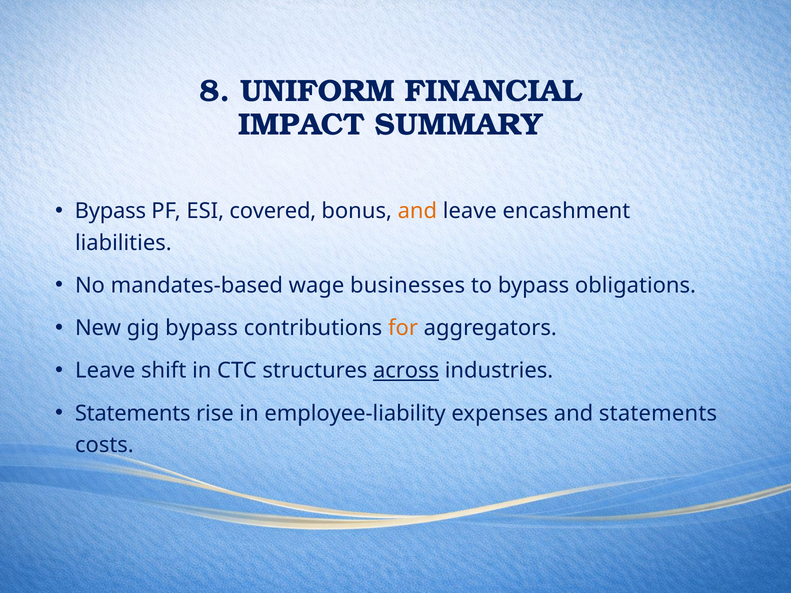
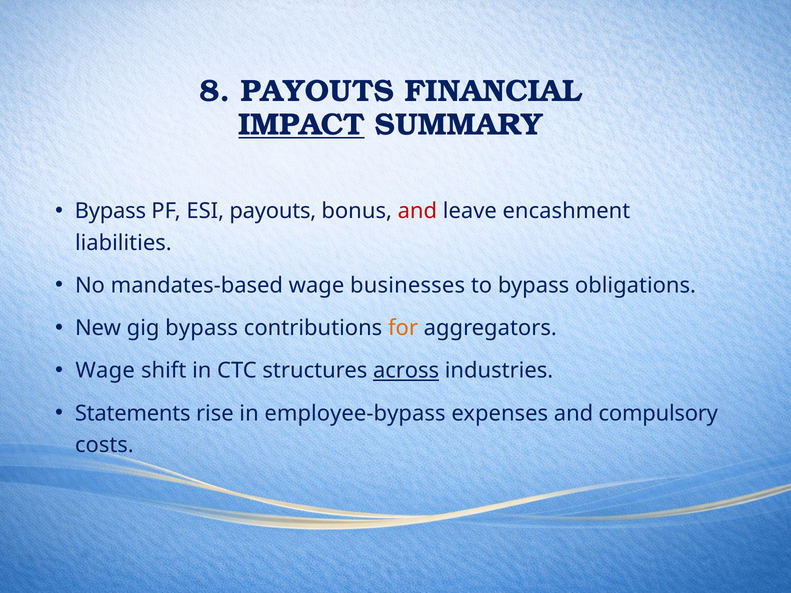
8 UNIFORM: UNIFORM -> PAYOUTS
IMPACT underline: none -> present
ESI covered: covered -> payouts
and at (417, 211) colour: orange -> red
Leave at (105, 371): Leave -> Wage
employee-liability: employee-liability -> employee-bypass
and statements: statements -> compulsory
